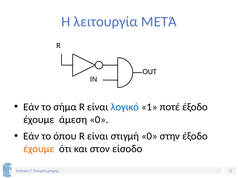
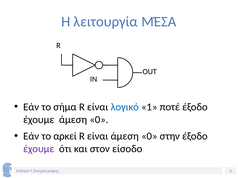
ΜΕΤΆ: ΜΕΤΆ -> ΜΈΣΑ
όπου: όπου -> αρκεί
είναι στιγμή: στιγμή -> άμεση
έχουμε at (39, 149) colour: orange -> purple
